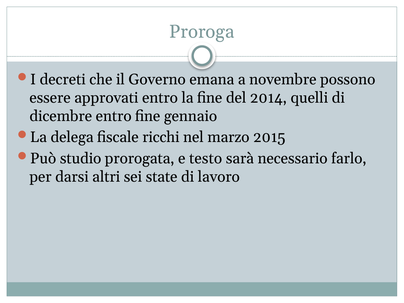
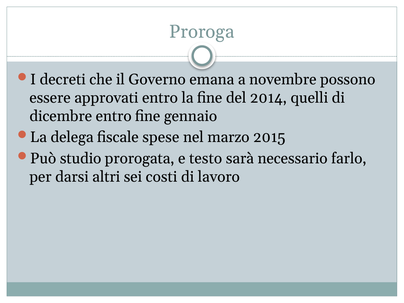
ricchi: ricchi -> spese
state: state -> costi
